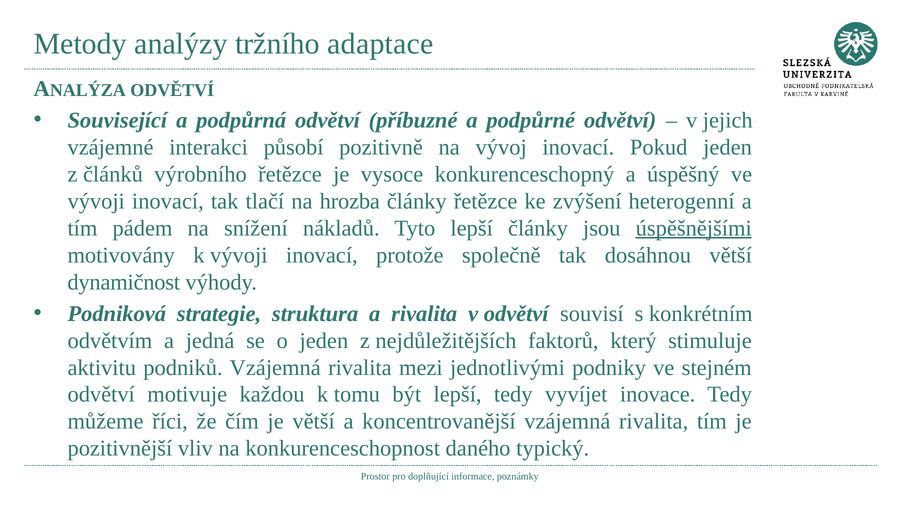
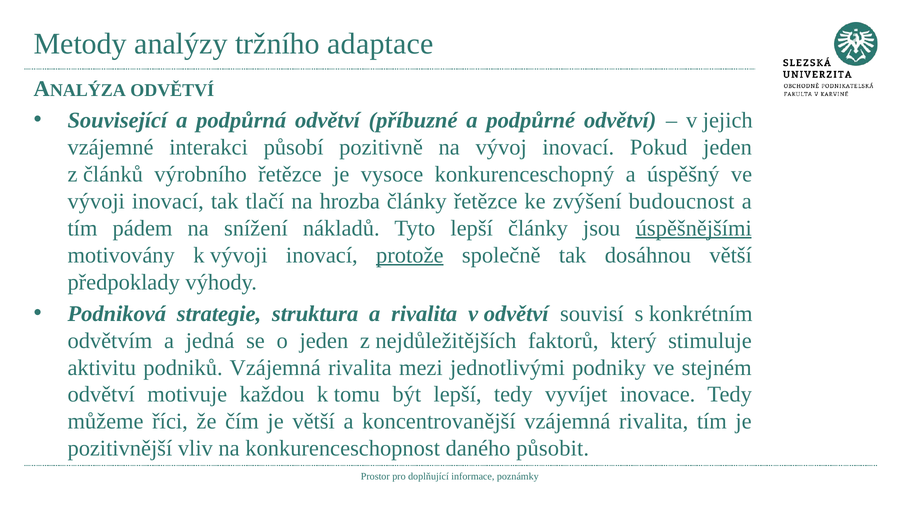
heterogenní: heterogenní -> budoucnost
protože underline: none -> present
dynamičnost: dynamičnost -> předpoklady
typický: typický -> působit
